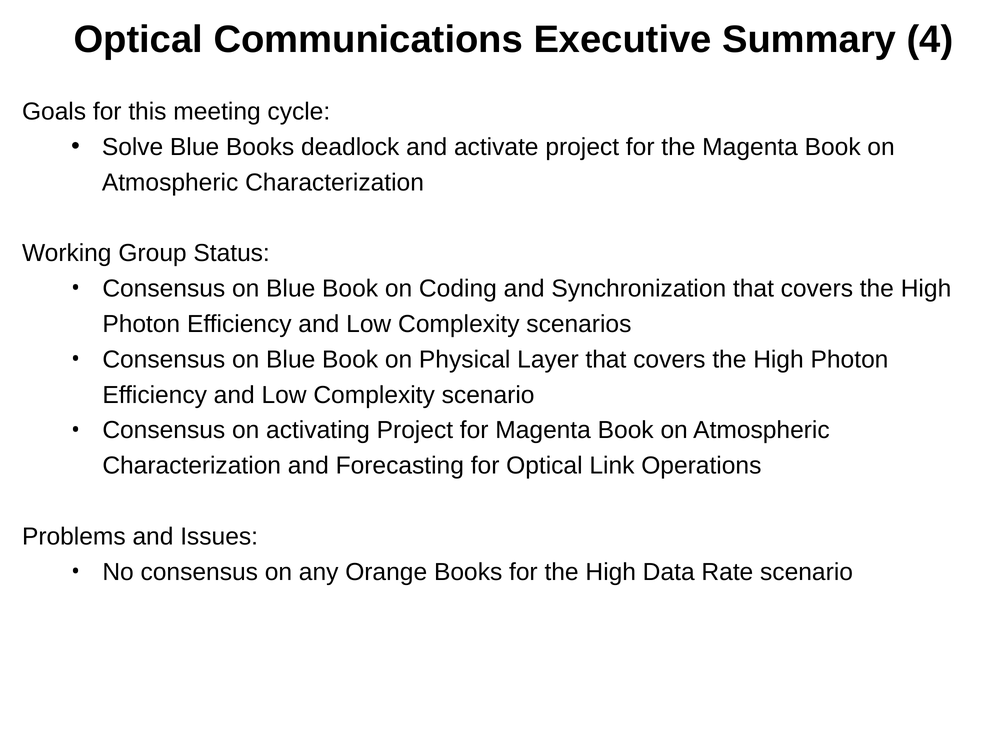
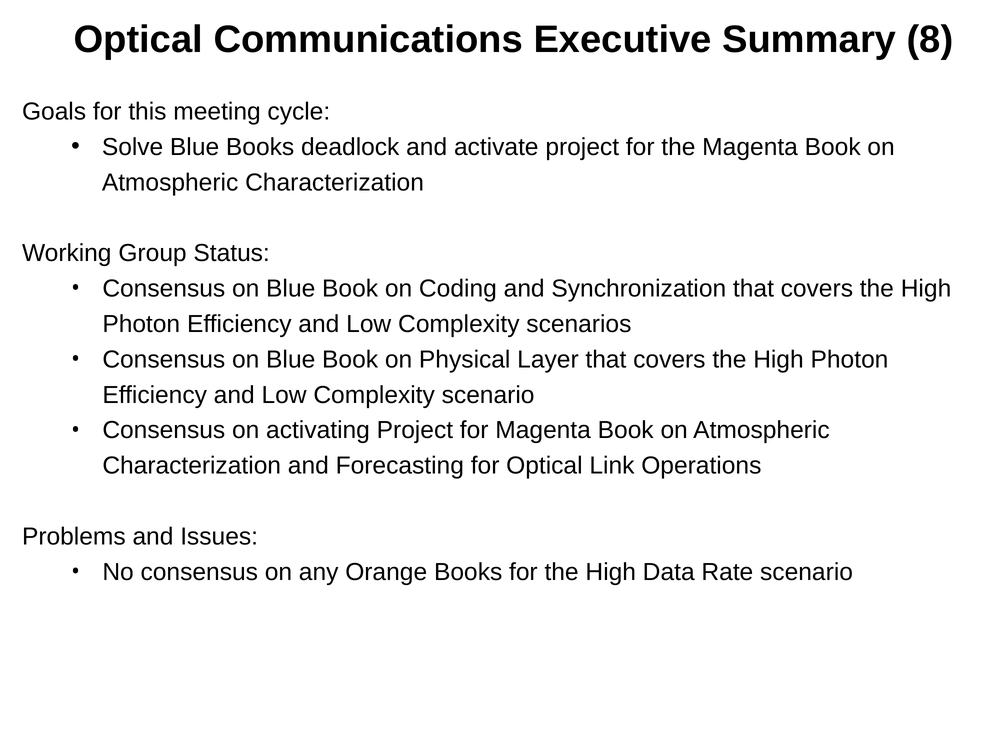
4: 4 -> 8
